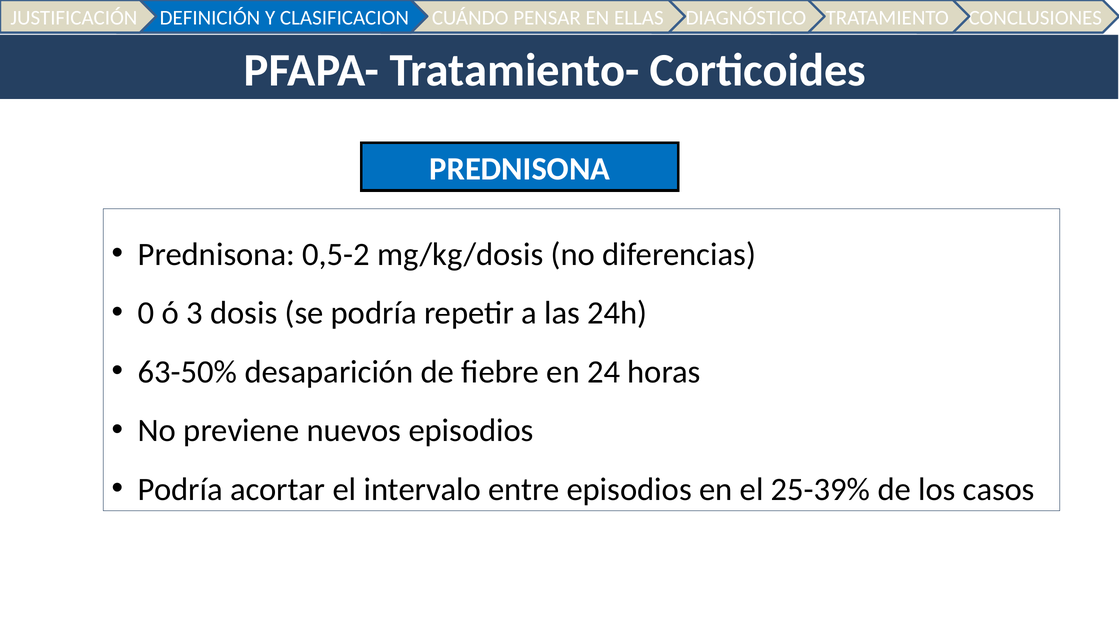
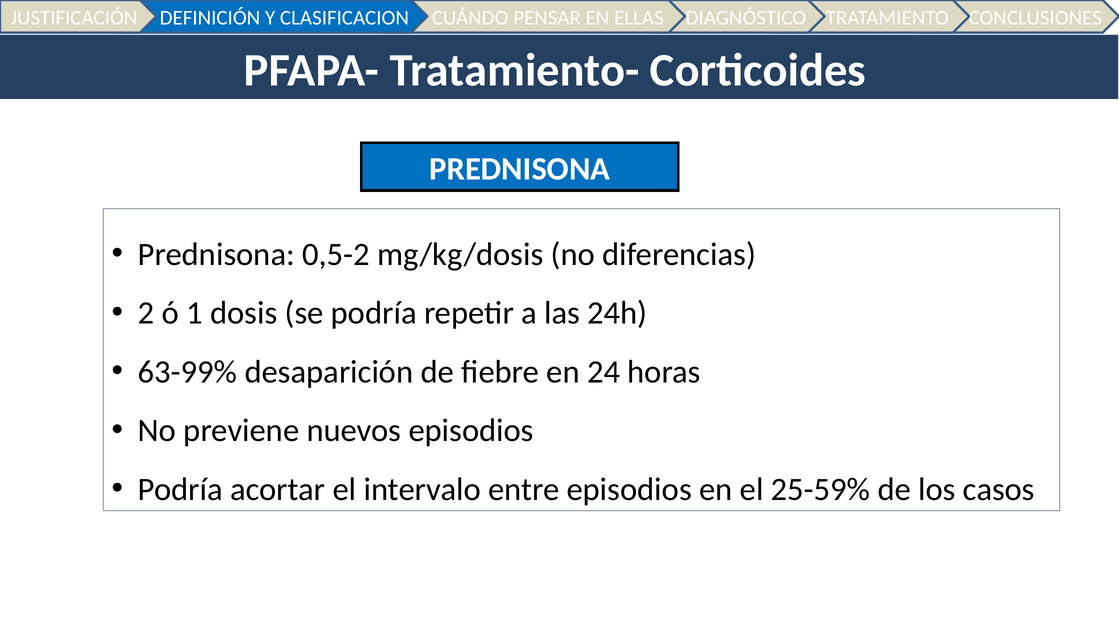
0: 0 -> 2
3: 3 -> 1
63-50%: 63-50% -> 63-99%
25-39%: 25-39% -> 25-59%
